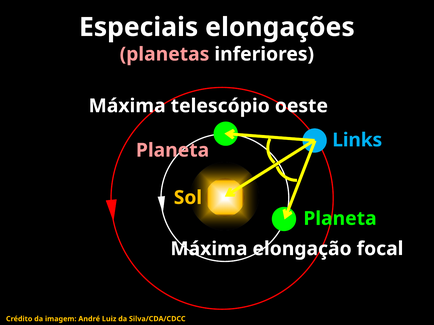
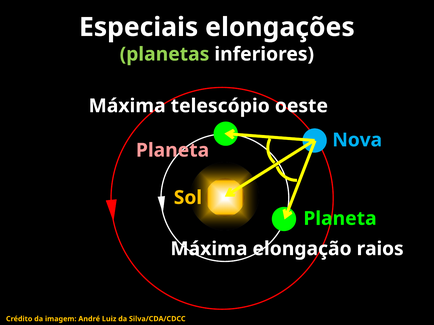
planetas colour: pink -> light green
Links: Links -> Nova
focal: focal -> raios
